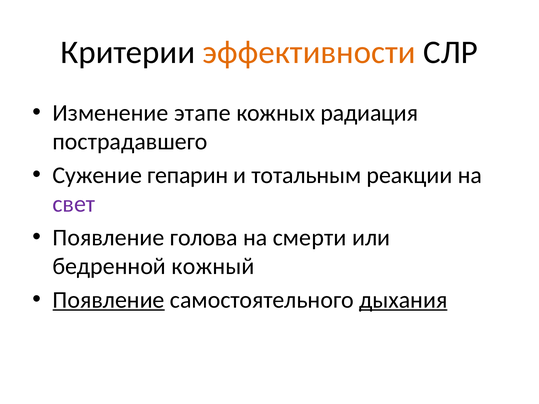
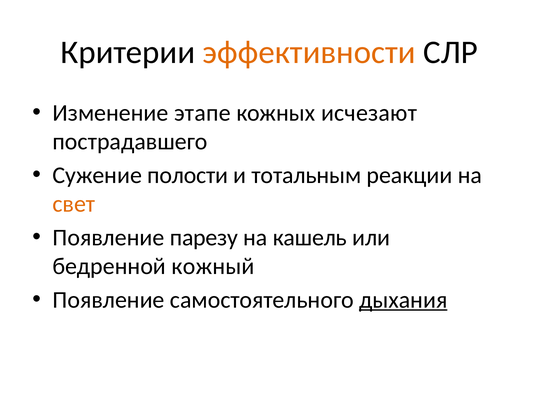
радиация: радиация -> исчезают
гепарин: гепарин -> полости
свет colour: purple -> orange
голова: голова -> парезу
смерти: смерти -> кашель
Появление at (109, 300) underline: present -> none
